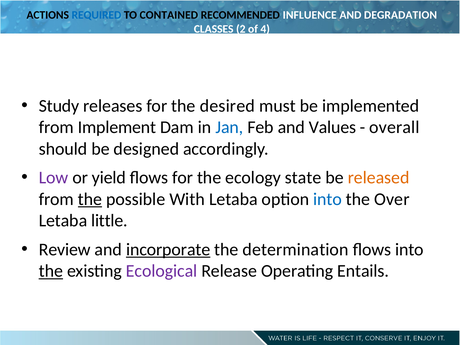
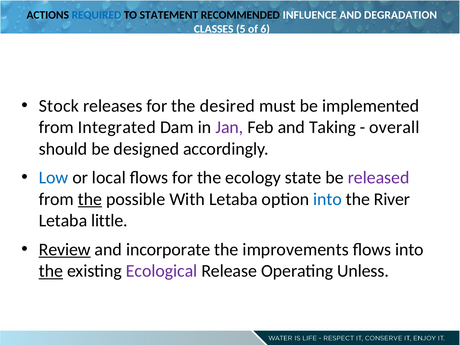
CONTAINED: CONTAINED -> STATEMENT
2: 2 -> 5
4: 4 -> 6
Study: Study -> Stock
Implement: Implement -> Integrated
Jan colour: blue -> purple
Values: Values -> Taking
Low colour: purple -> blue
yield: yield -> local
released colour: orange -> purple
Over: Over -> River
Review underline: none -> present
incorporate underline: present -> none
determination: determination -> improvements
Entails: Entails -> Unless
